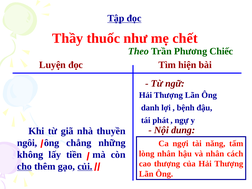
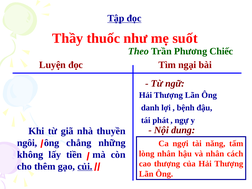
chết: chết -> suốt
hiện: hiện -> ngại
cho underline: present -> none
